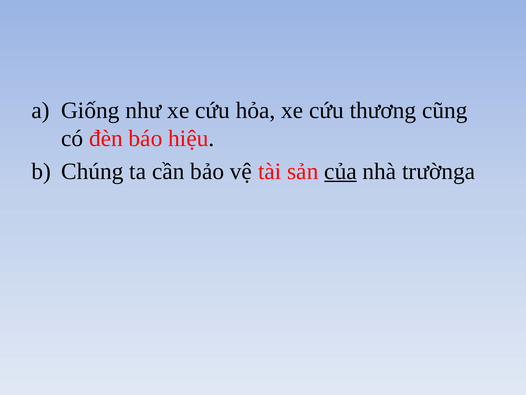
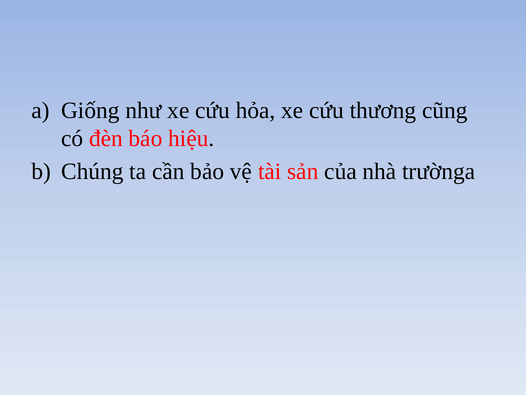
của underline: present -> none
